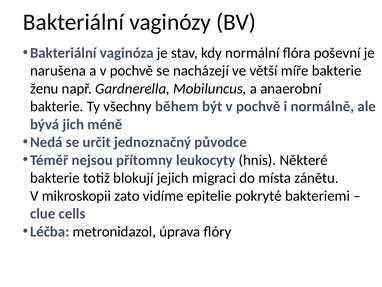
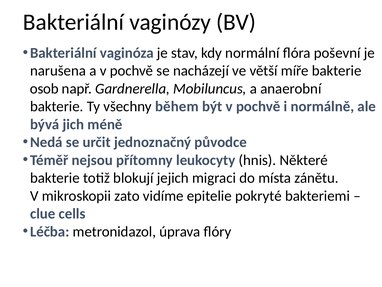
ženu: ženu -> osob
